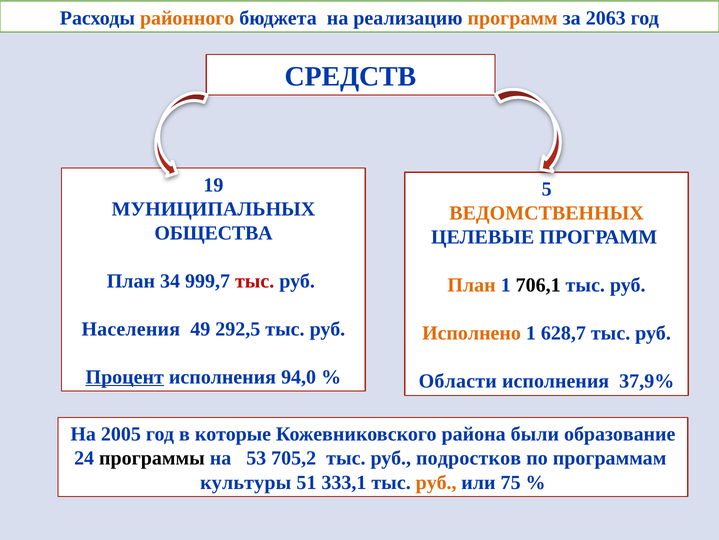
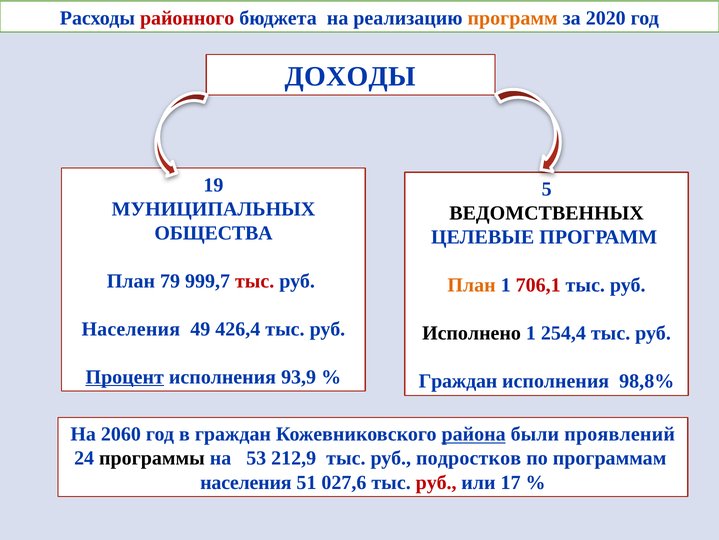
районного colour: orange -> red
2063: 2063 -> 2020
СРЕДСТВ: СРЕДСТВ -> ДОХОДЫ
ВЕДОМСТВЕННЫХ colour: orange -> black
34: 34 -> 79
706,1 colour: black -> red
292,5: 292,5 -> 426,4
Исполнено colour: orange -> black
628,7: 628,7 -> 254,4
94,0: 94,0 -> 93,9
Области at (458, 381): Области -> Граждан
37,9%: 37,9% -> 98,8%
2005: 2005 -> 2060
в которые: которые -> граждан
района underline: none -> present
образование: образование -> проявлений
705,2: 705,2 -> 212,9
культуры at (246, 482): культуры -> населения
333,1: 333,1 -> 027,6
руб at (436, 482) colour: orange -> red
75: 75 -> 17
